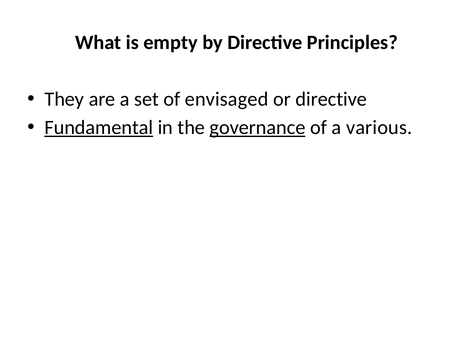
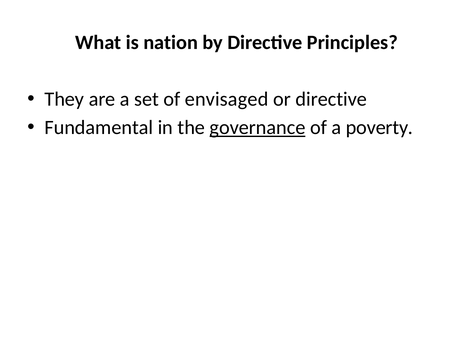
empty: empty -> nation
Fundamental underline: present -> none
various: various -> poverty
